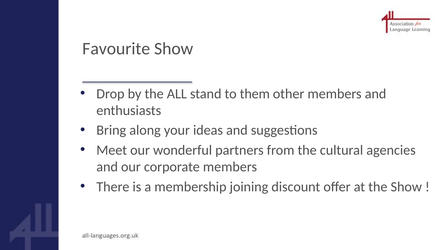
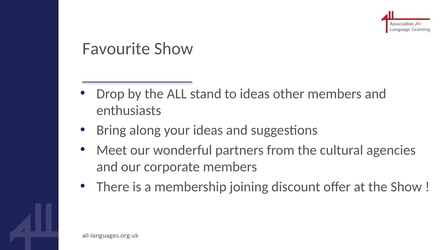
to them: them -> ideas
